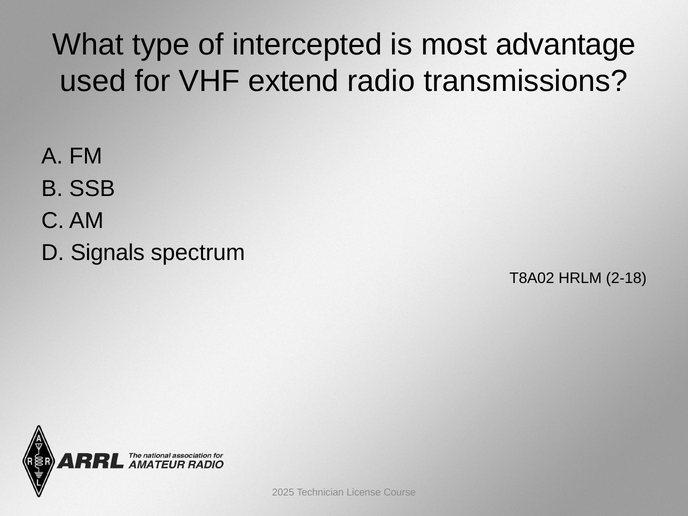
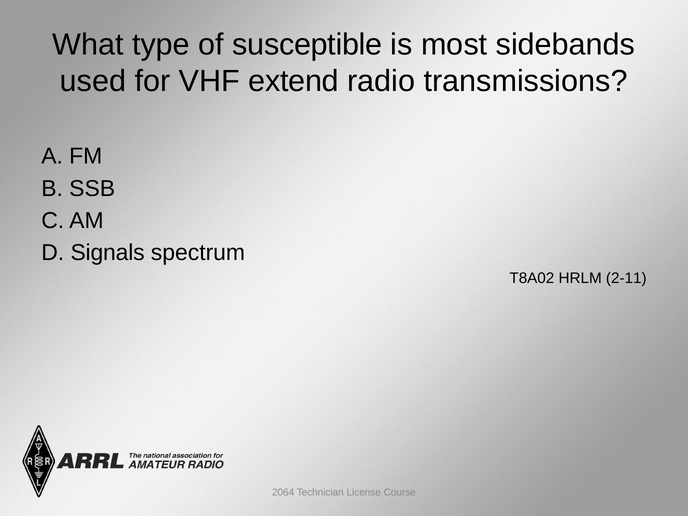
intercepted: intercepted -> susceptible
advantage: advantage -> sidebands
2-18: 2-18 -> 2-11
2025: 2025 -> 2064
